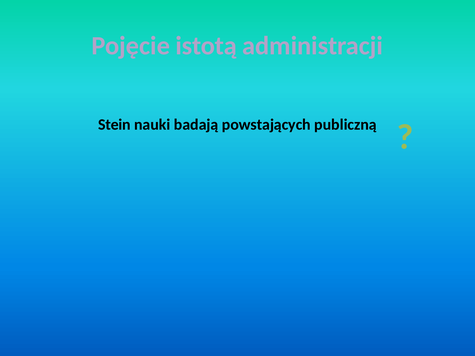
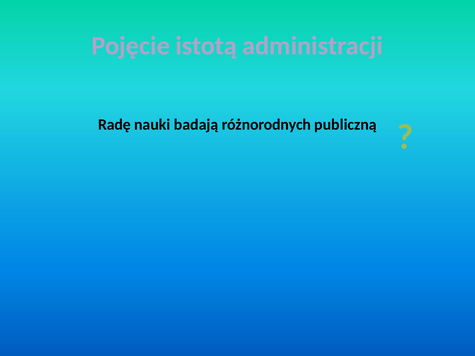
Stein: Stein -> Radę
powstających: powstających -> różnorodnych
